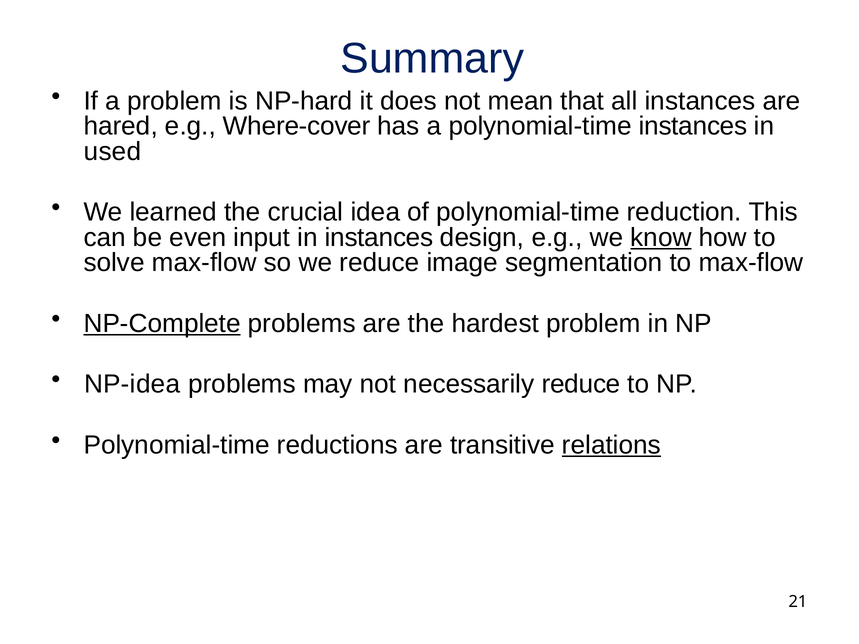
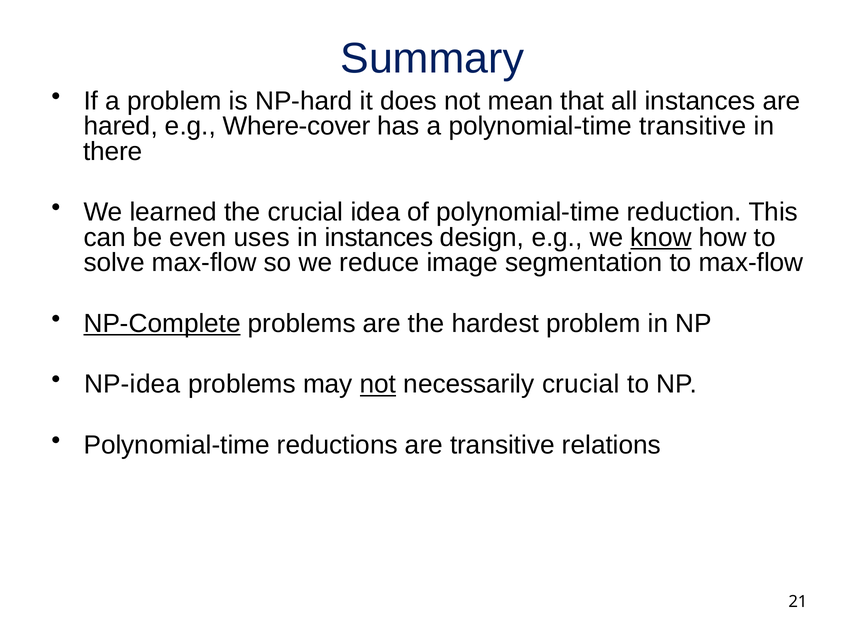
polynomial-time instances: instances -> transitive
used: used -> there
input: input -> uses
not at (378, 384) underline: none -> present
necessarily reduce: reduce -> crucial
relations underline: present -> none
